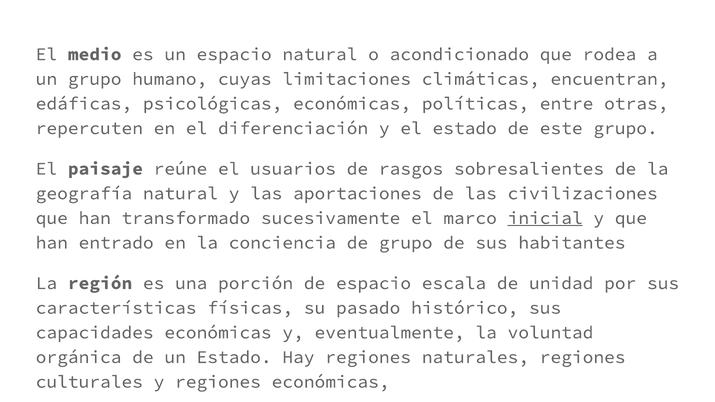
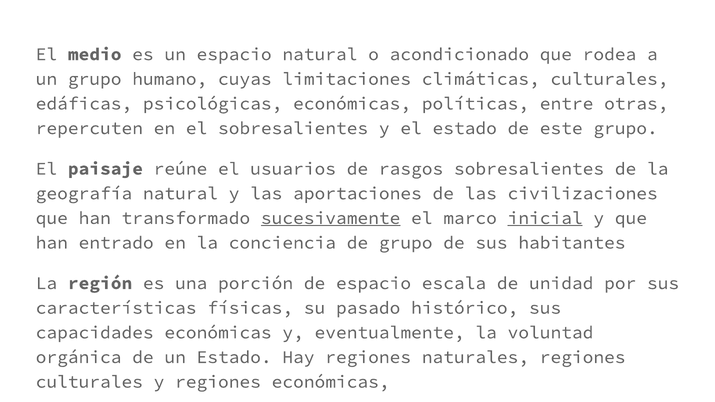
climáticas encuentran: encuentran -> culturales
el diferenciación: diferenciación -> sobresalientes
sucesivamente underline: none -> present
